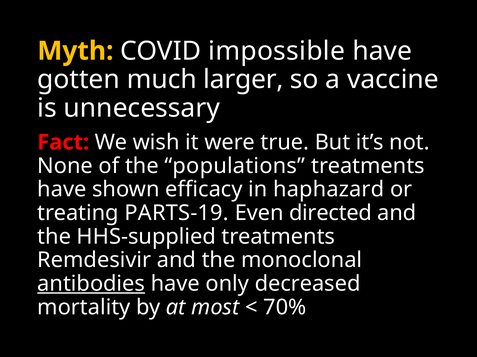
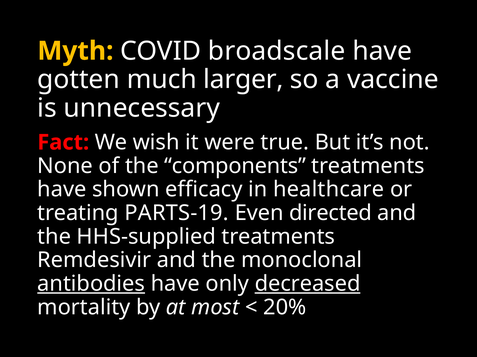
impossible: impossible -> broadscale
populations: populations -> components
haphazard: haphazard -> healthcare
decreased underline: none -> present
70%: 70% -> 20%
